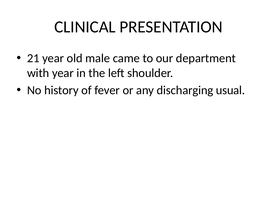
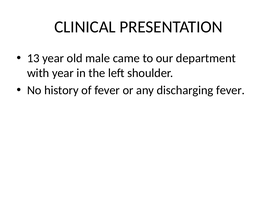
21: 21 -> 13
discharging usual: usual -> fever
